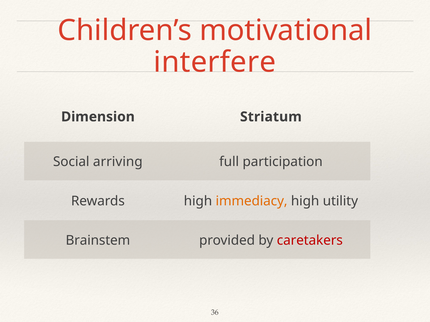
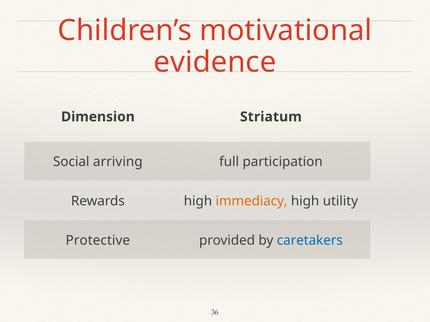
interfere: interfere -> evidence
Brainstem: Brainstem -> Protective
caretakers colour: red -> blue
